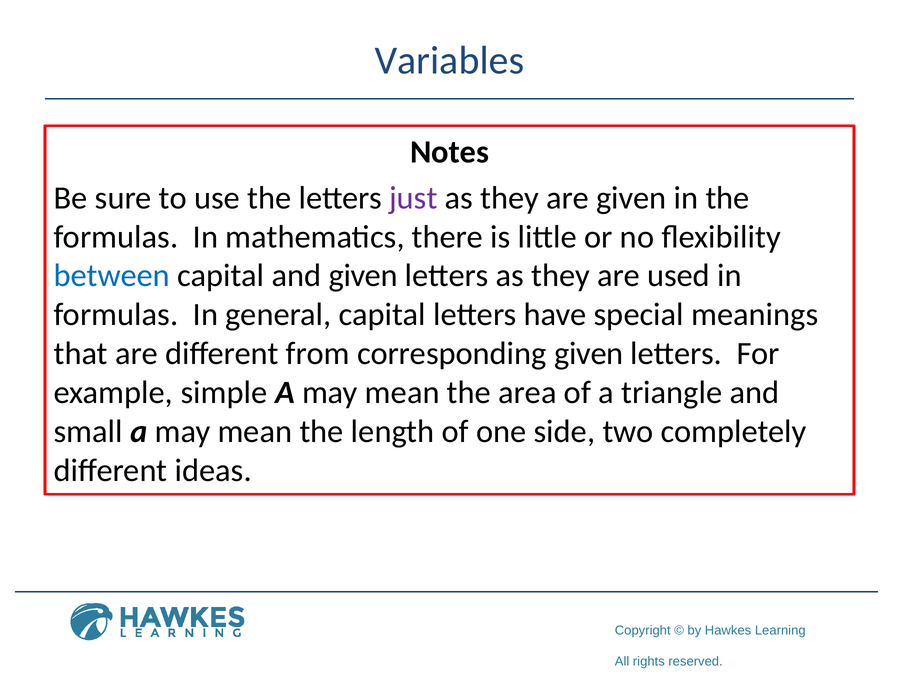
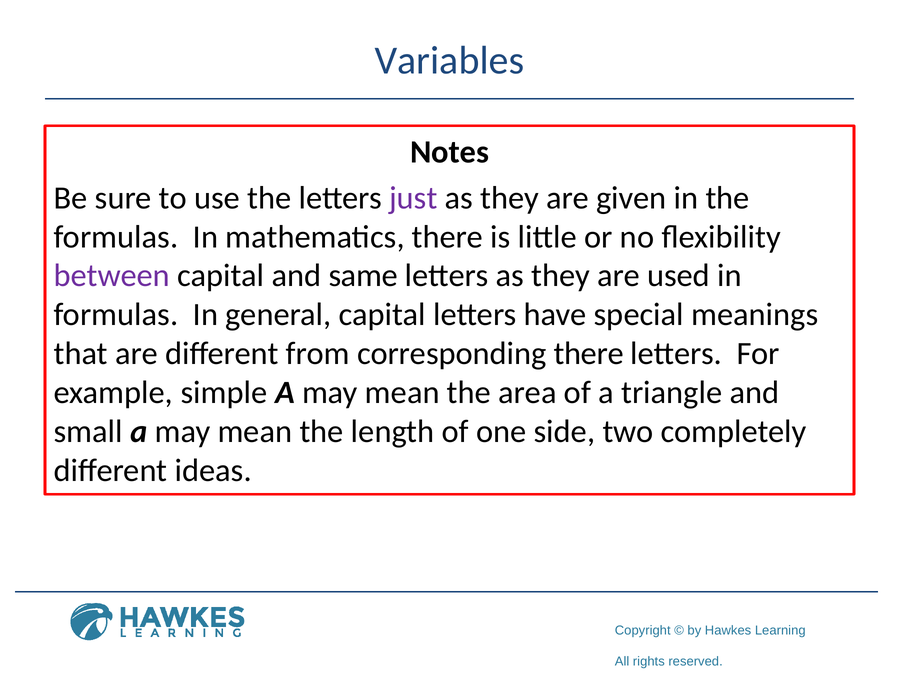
between colour: blue -> purple
and given: given -> same
corresponding given: given -> there
